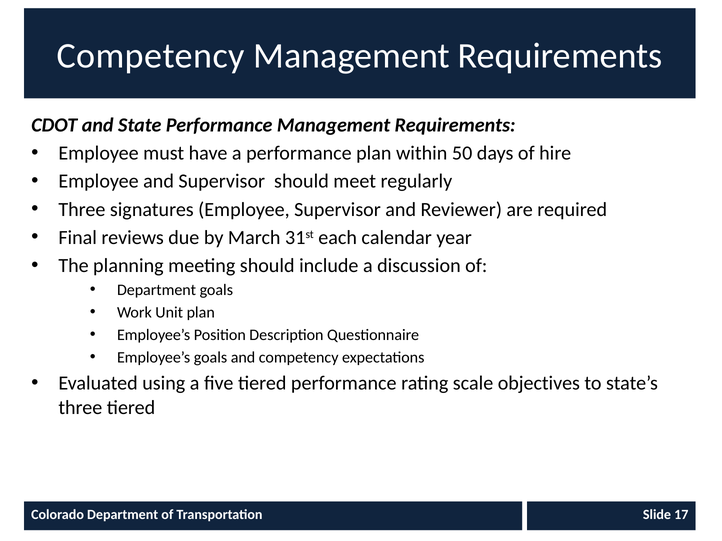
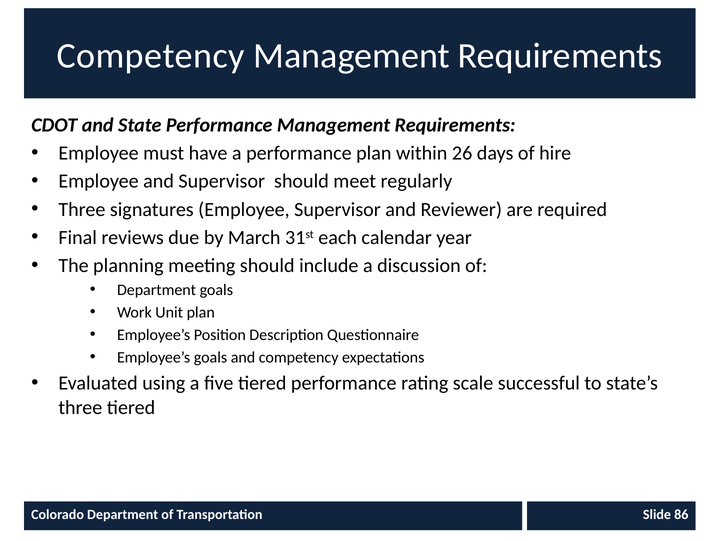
50: 50 -> 26
objectives: objectives -> successful
17: 17 -> 86
